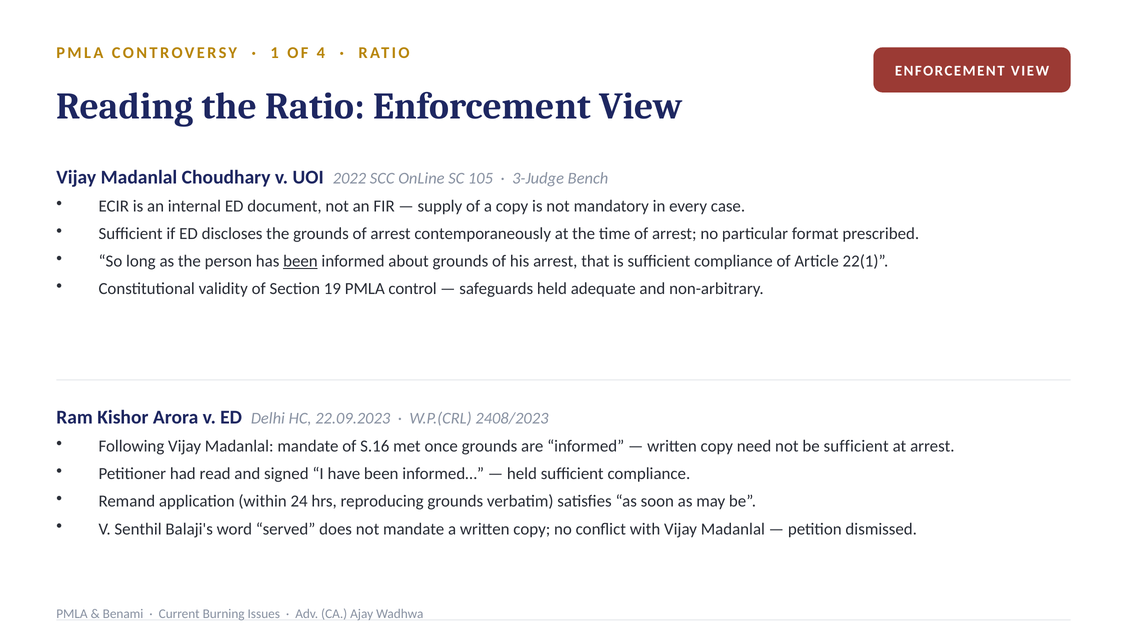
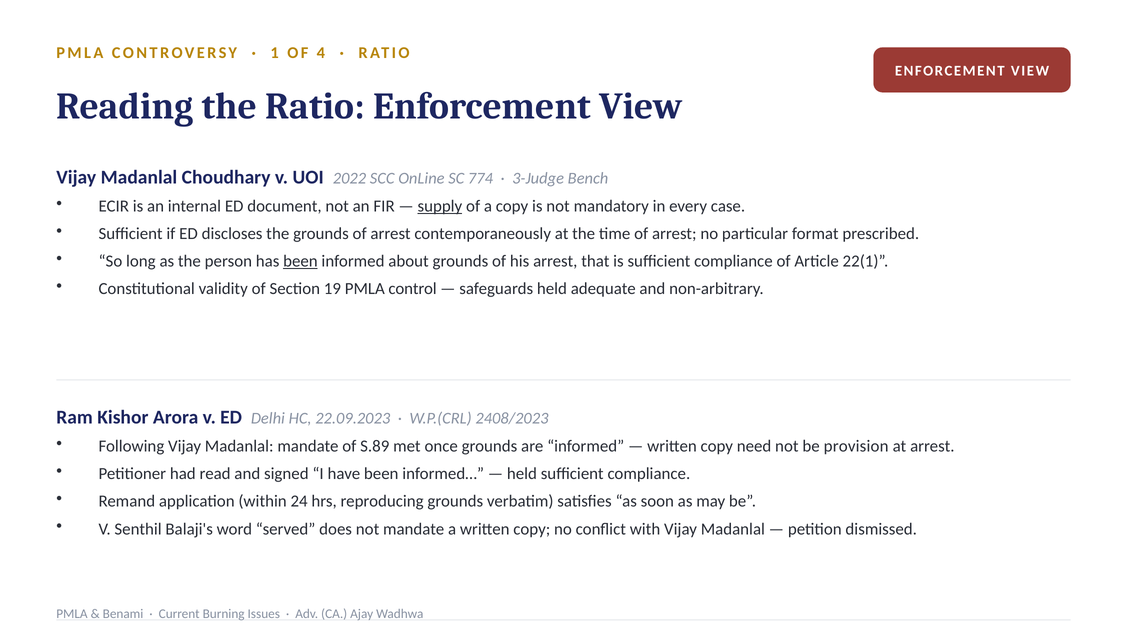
105: 105 -> 774
supply underline: none -> present
S.16: S.16 -> S.89
be sufficient: sufficient -> provision
